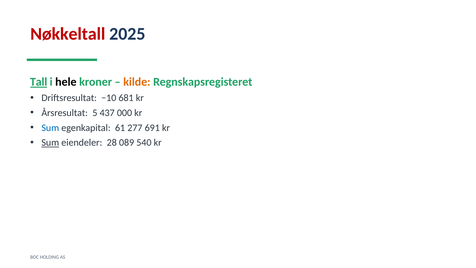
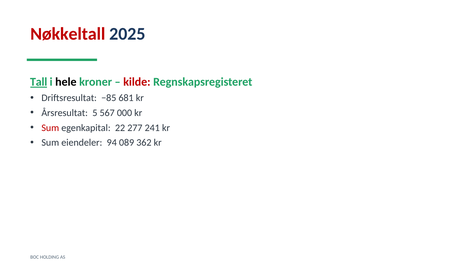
kilde colour: orange -> red
−10: −10 -> −85
437: 437 -> 567
Sum at (50, 128) colour: blue -> red
61: 61 -> 22
691: 691 -> 241
Sum at (50, 143) underline: present -> none
28: 28 -> 94
540: 540 -> 362
